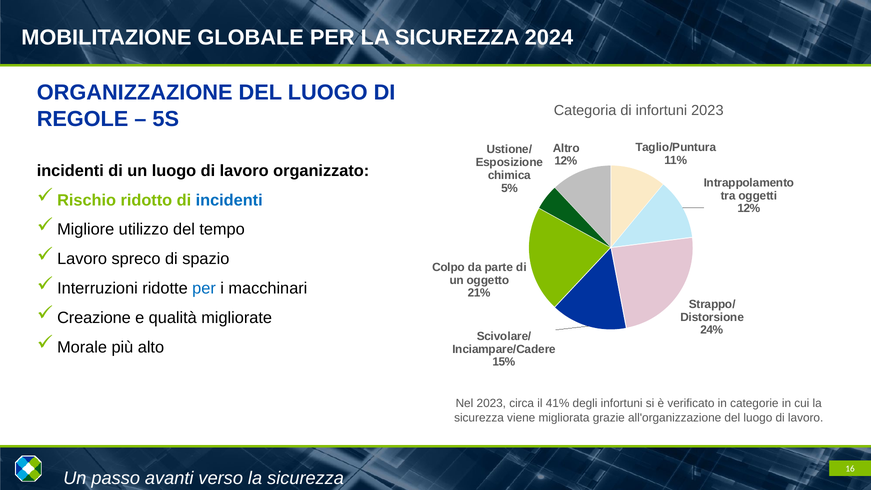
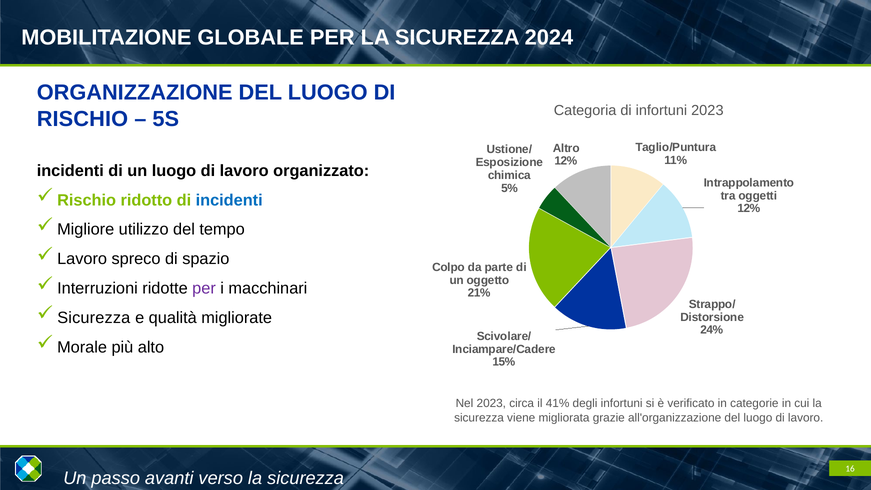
REGOLE at (83, 119): REGOLE -> RISCHIO
per at (204, 288) colour: blue -> purple
Creazione at (94, 318): Creazione -> Sicurezza
